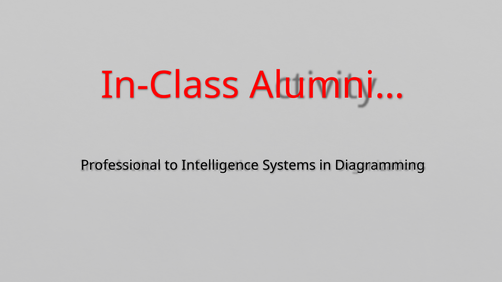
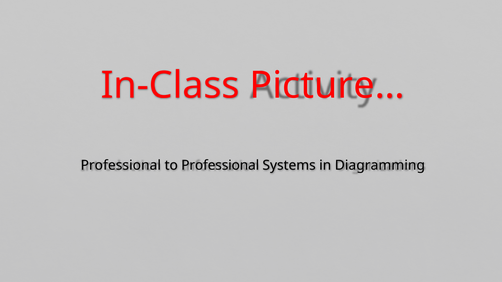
Alumni…: Alumni… -> Picture…
to Intelligence: Intelligence -> Professional
